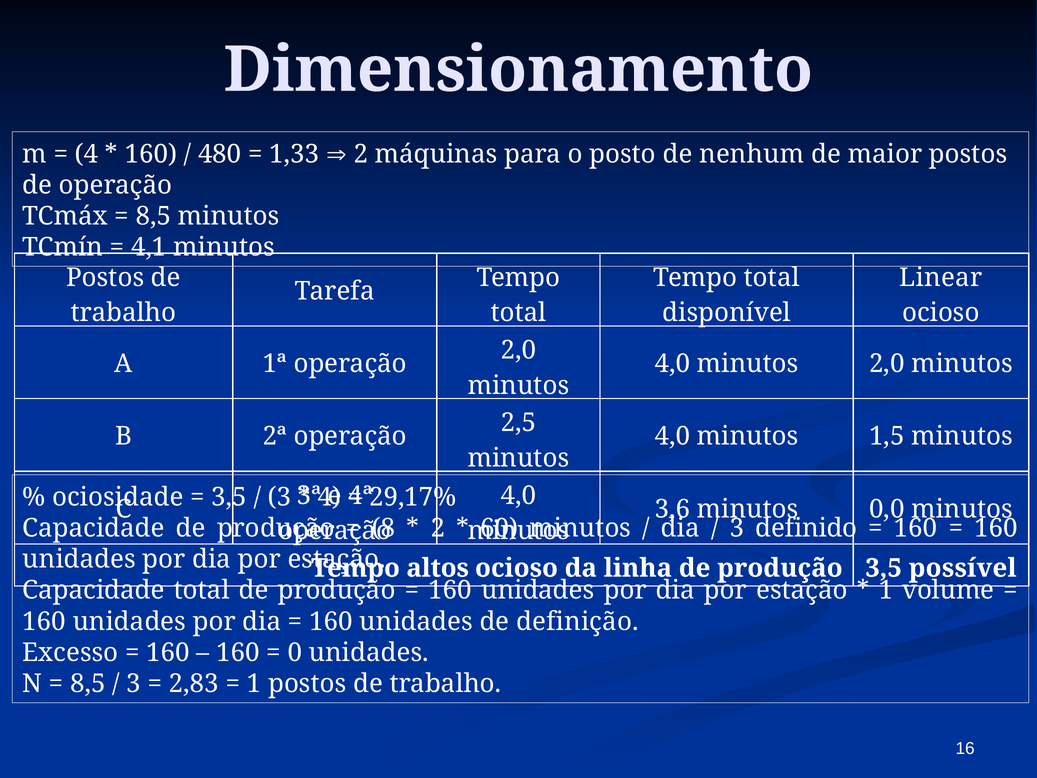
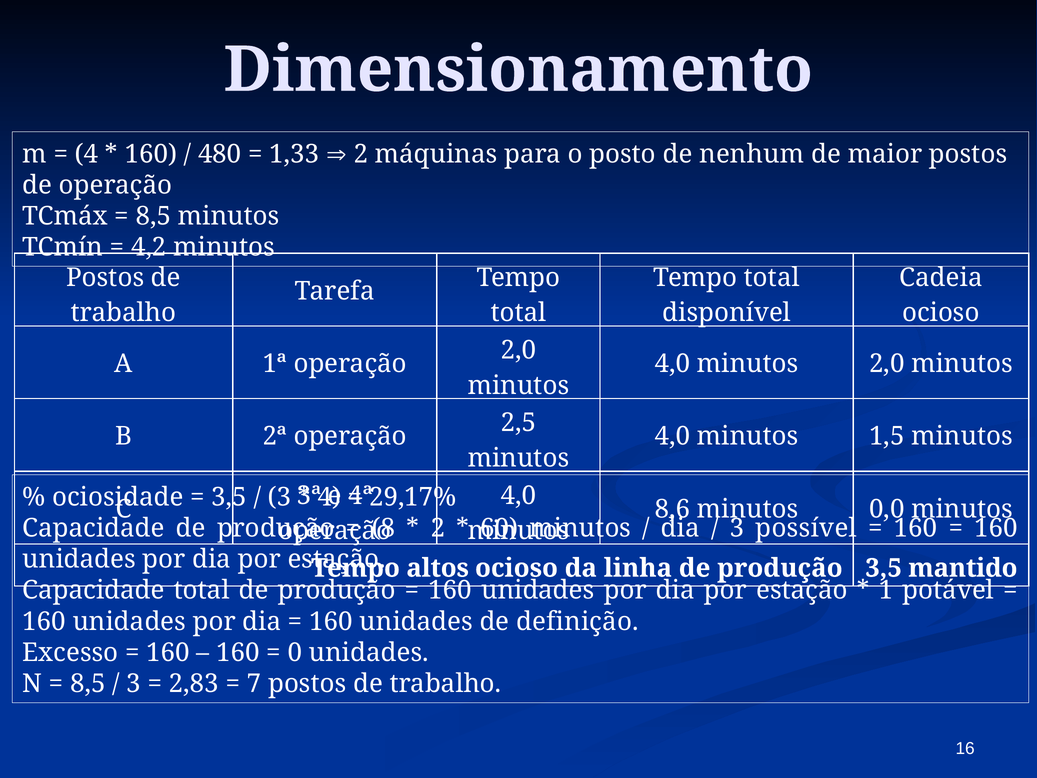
4,1: 4,1 -> 4,2
Linear: Linear -> Cadeia
3,6: 3,6 -> 8,6
definido: definido -> possível
possível: possível -> mantido
volume: volume -> potável
1 at (254, 684): 1 -> 7
